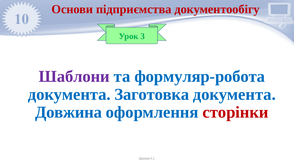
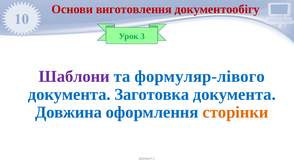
підприємства: підприємства -> виготовлення
формуляр-робота: формуляр-робота -> формуляр-лівого
сторінки colour: red -> orange
